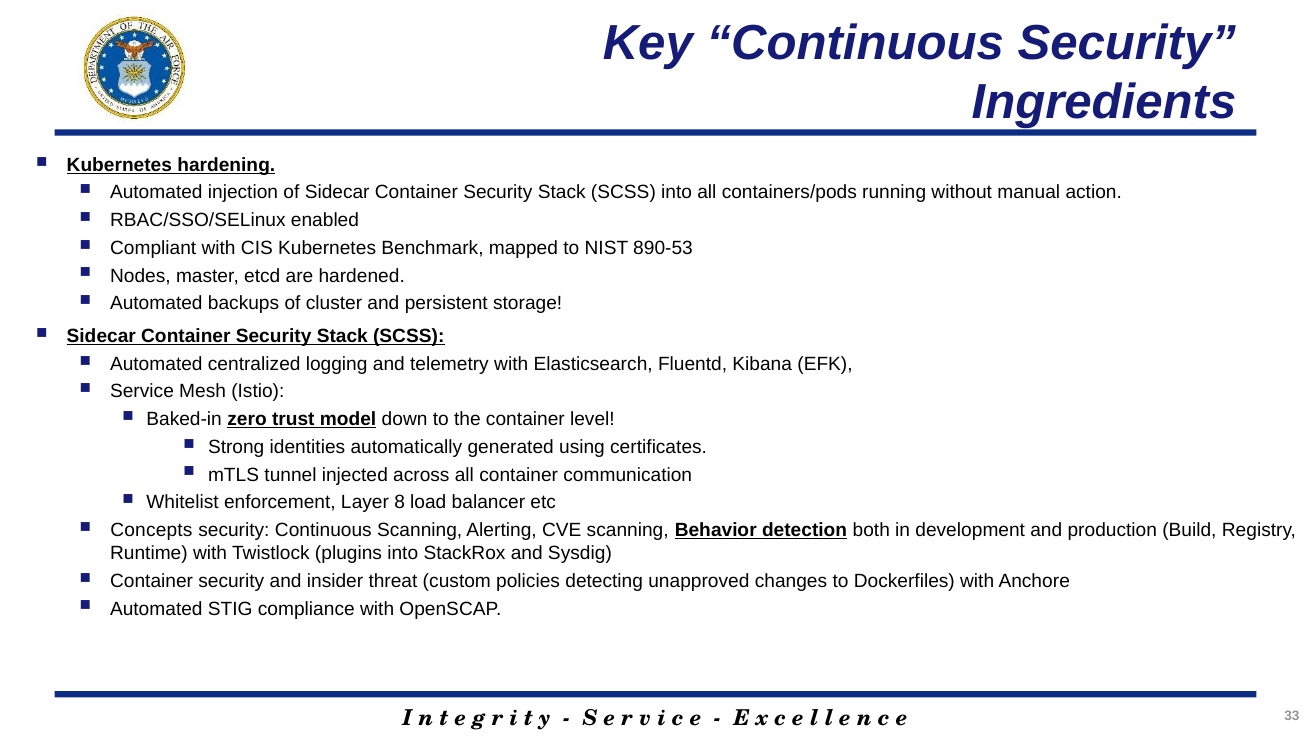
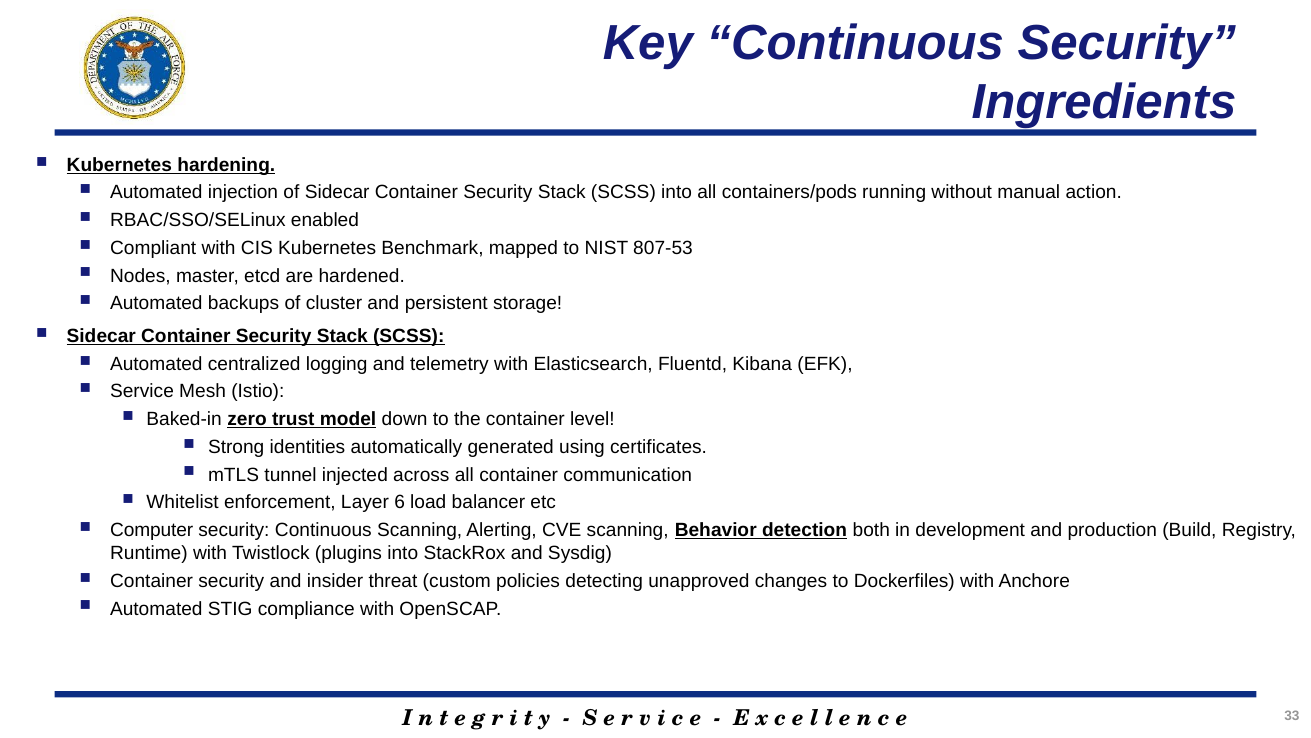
890-53: 890-53 -> 807-53
8: 8 -> 6
Concepts: Concepts -> Computer
